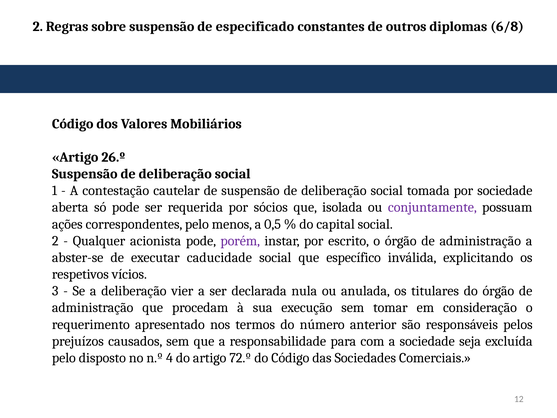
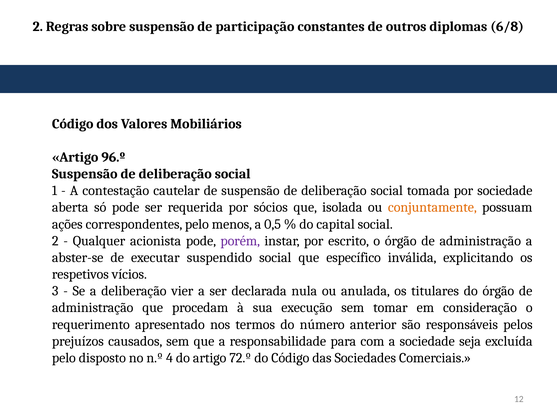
especificado: especificado -> participação
26.º: 26.º -> 96.º
conjuntamente colour: purple -> orange
caducidade: caducidade -> suspendido
